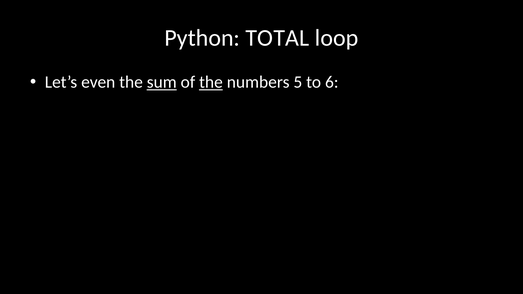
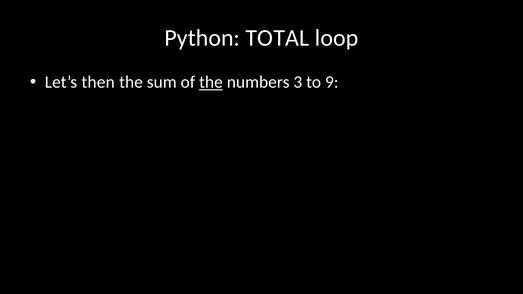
even: even -> then
sum underline: present -> none
5: 5 -> 3
6: 6 -> 9
